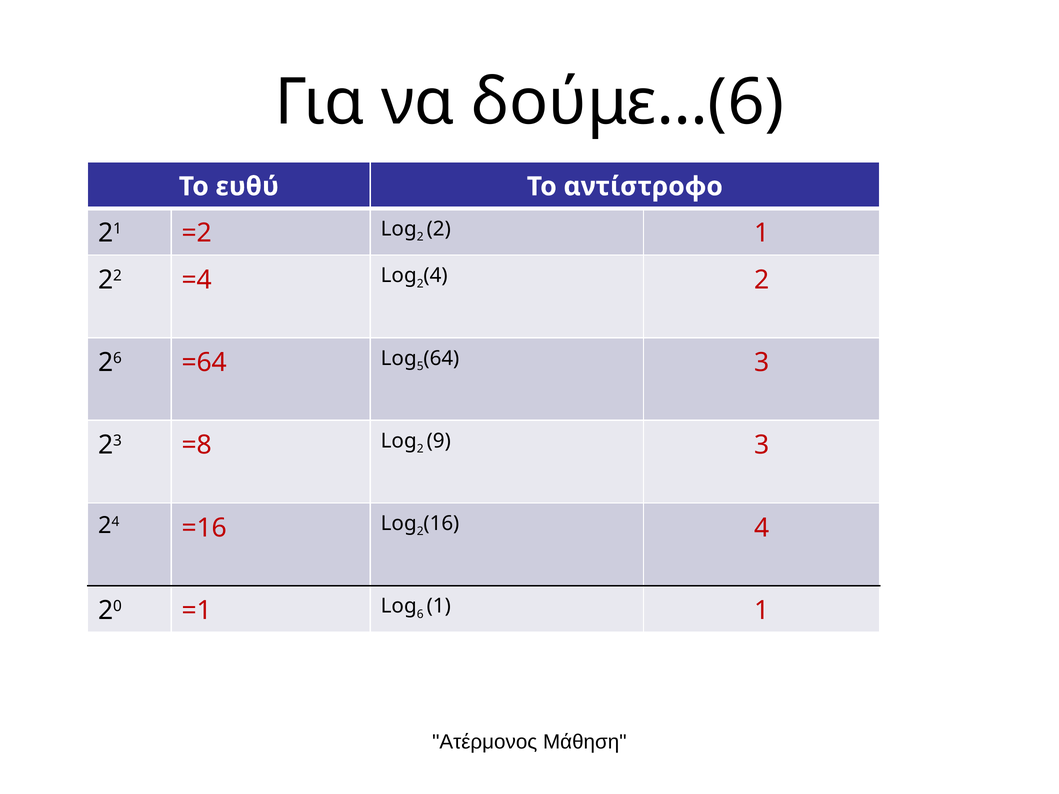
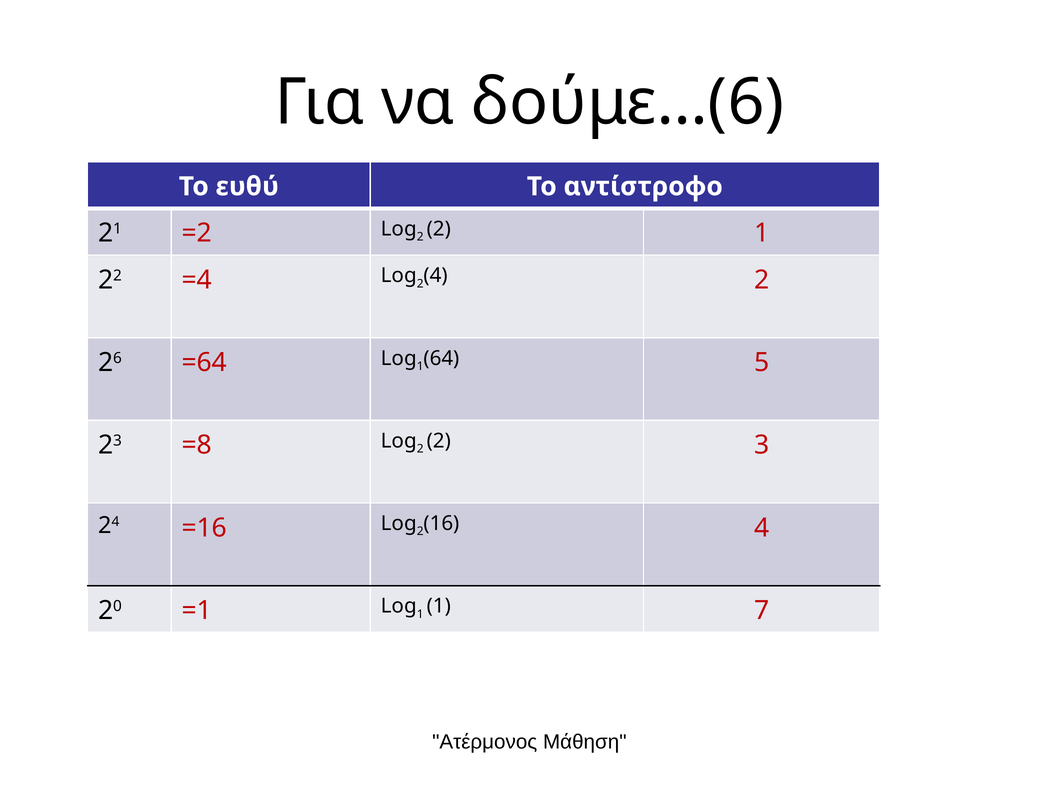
5 at (420, 366): 5 -> 1
3 at (762, 363): 3 -> 5
9 at (439, 441): 9 -> 2
6 at (420, 614): 6 -> 1
1 1: 1 -> 7
